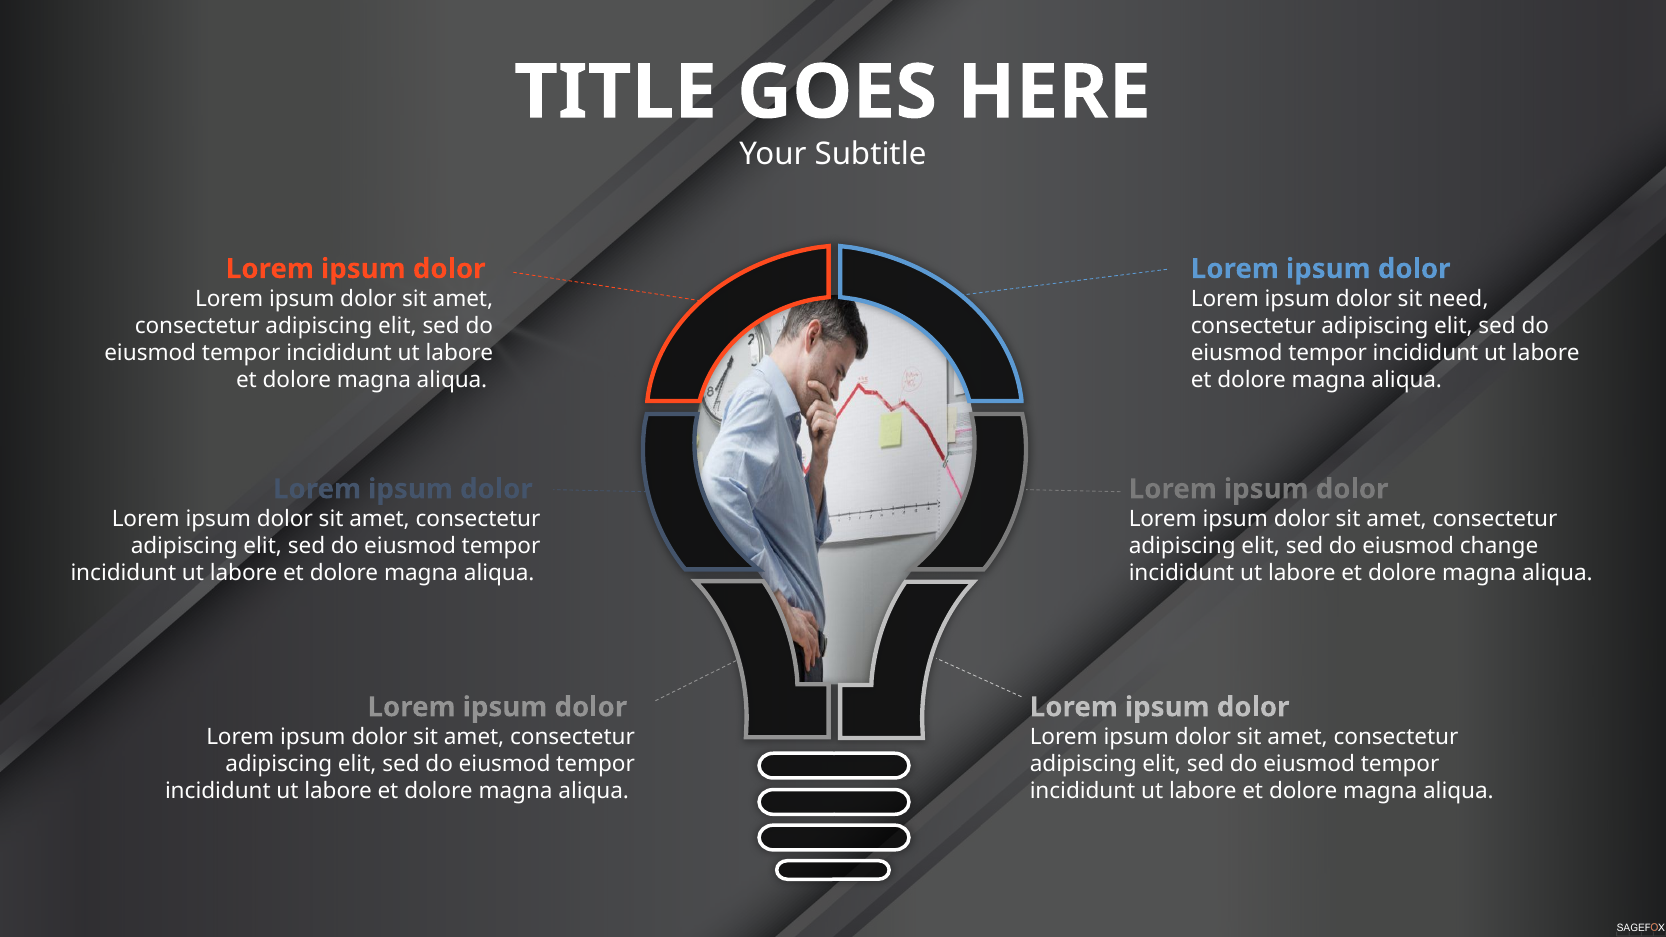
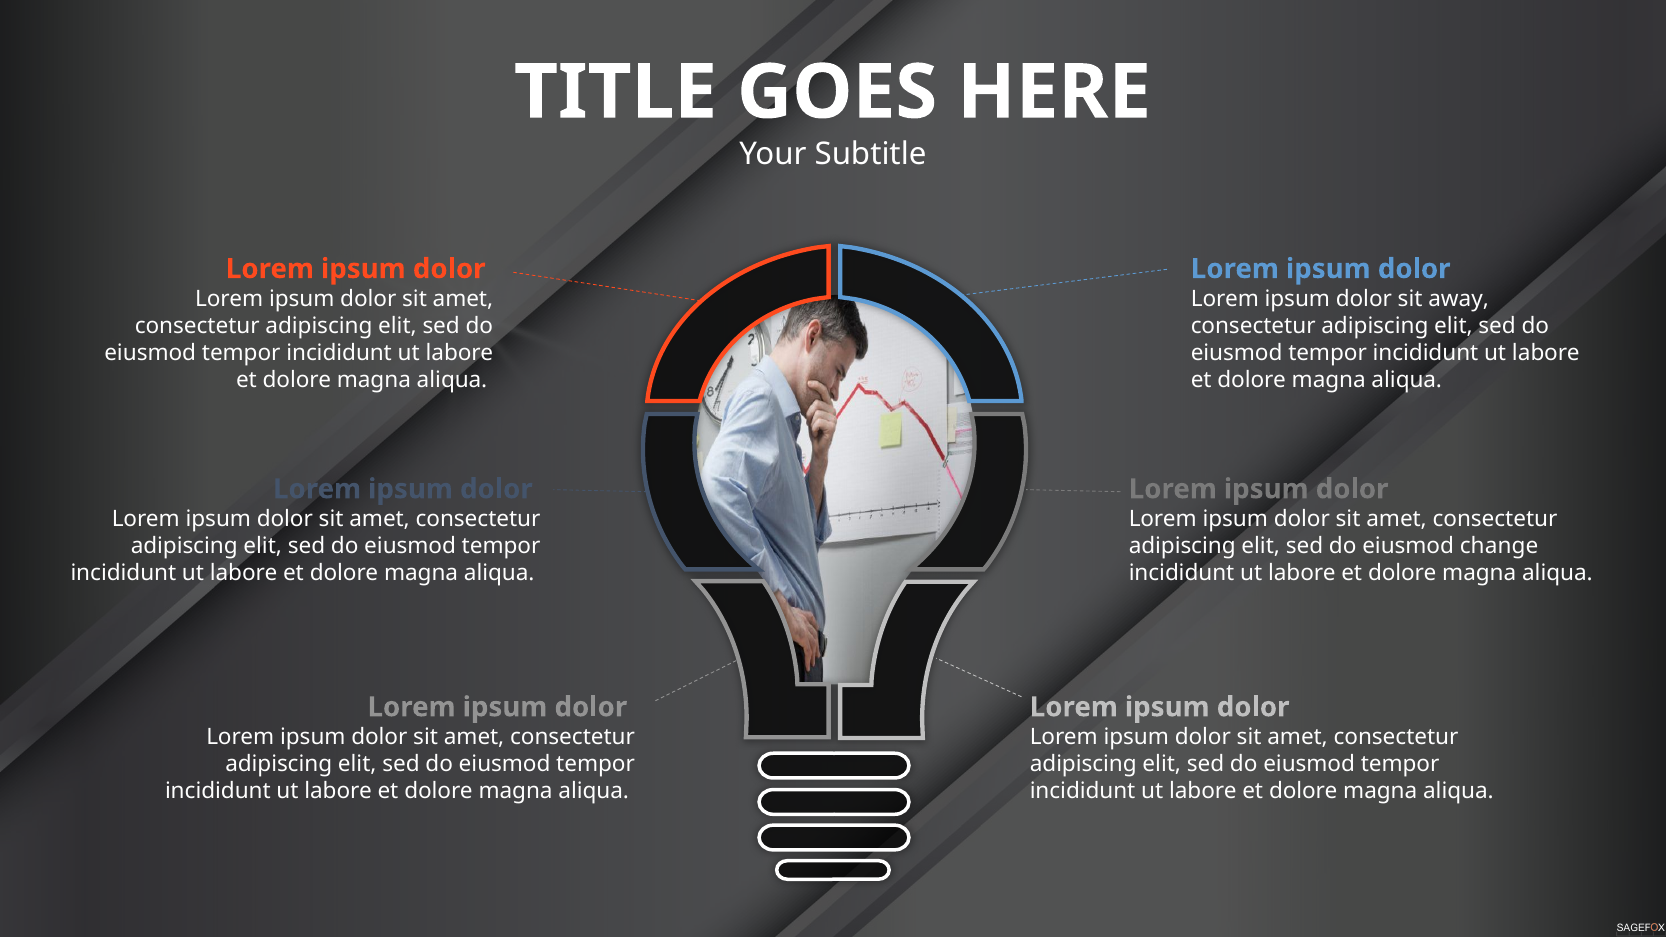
need: need -> away
